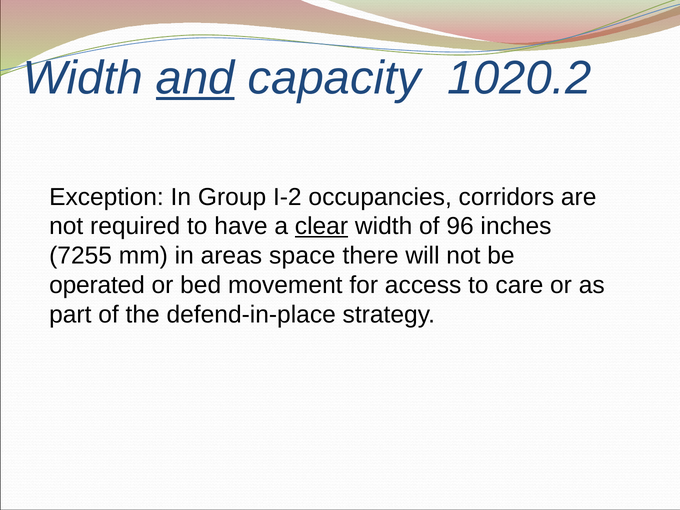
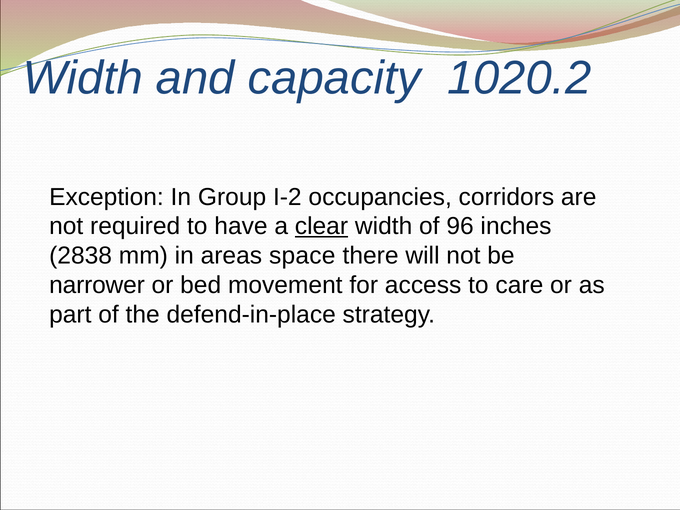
and underline: present -> none
7255: 7255 -> 2838
operated: operated -> narrower
